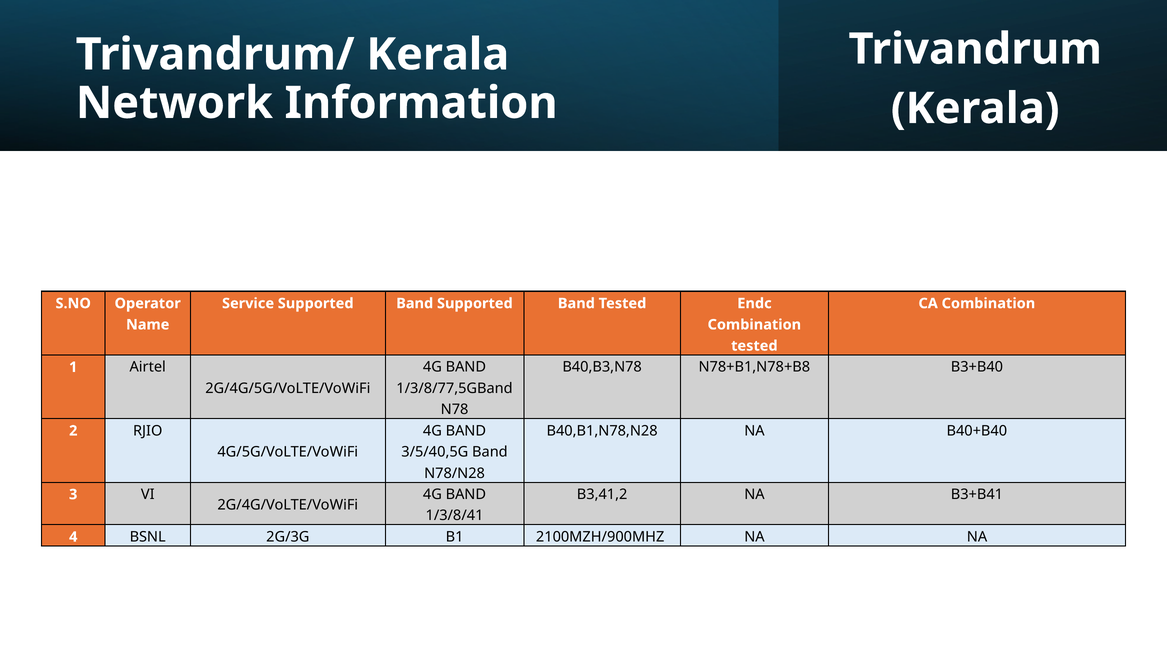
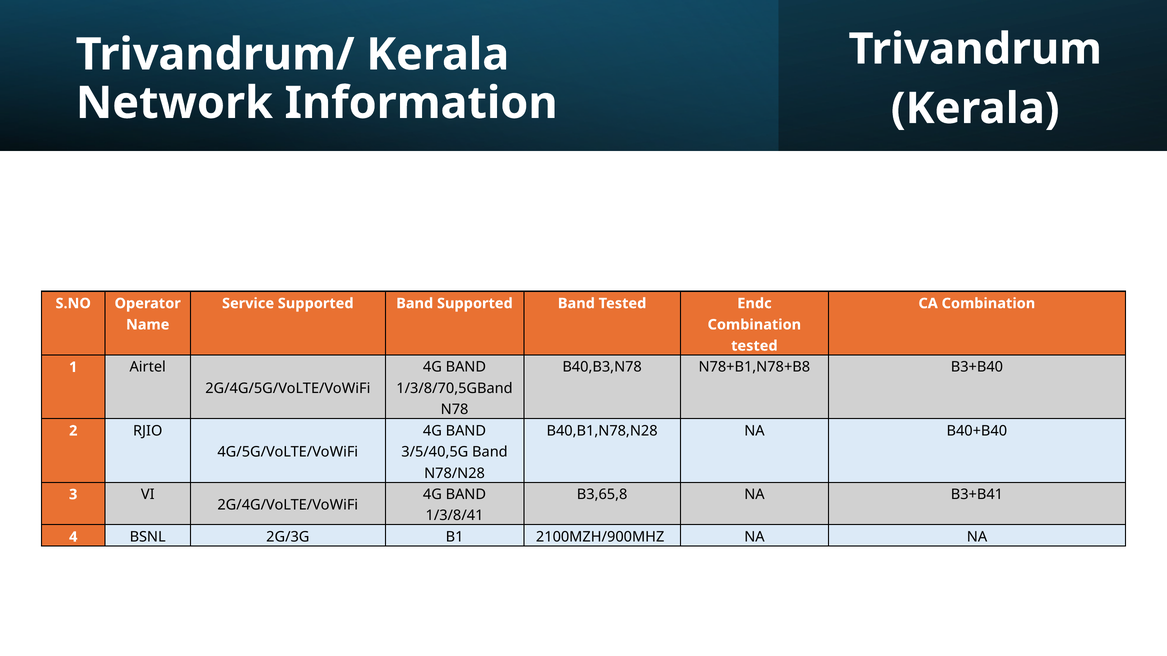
1/3/8/77,5GBand: 1/3/8/77,5GBand -> 1/3/8/70,5GBand
B3,41,2: B3,41,2 -> B3,65,8
